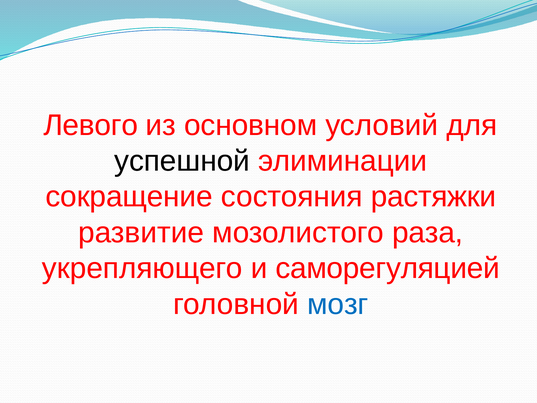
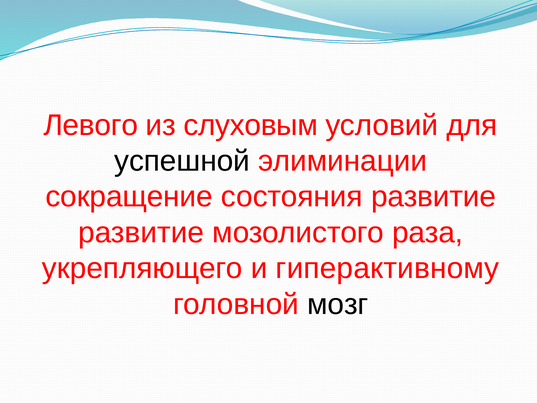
основном: основном -> слуховым
состояния растяжки: растяжки -> развитие
саморегуляцией: саморегуляцией -> гиперактивному
мозг colour: blue -> black
